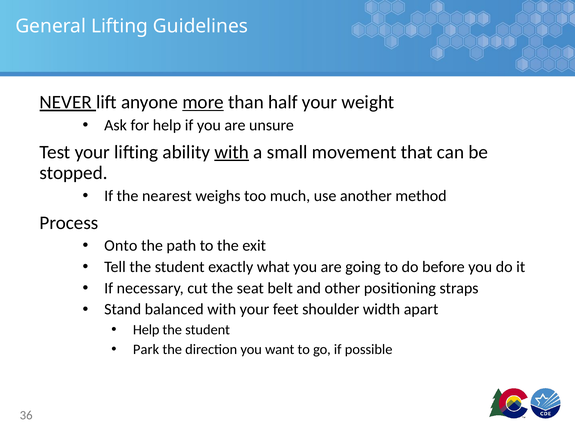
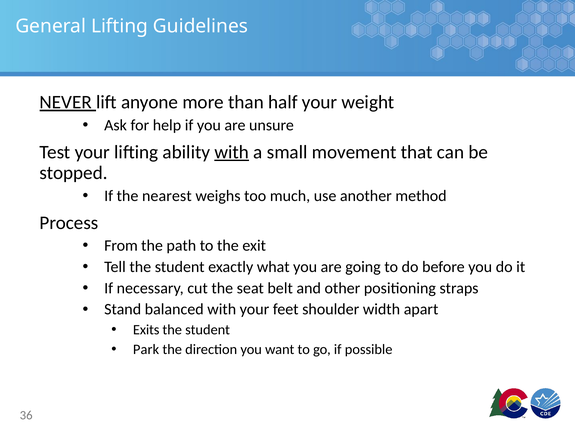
more underline: present -> none
Onto: Onto -> From
Help at (146, 330): Help -> Exits
